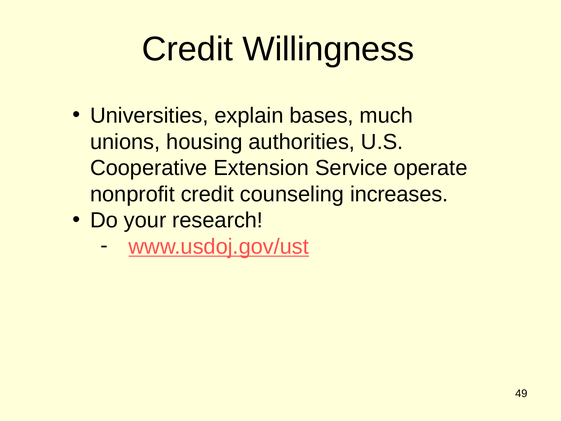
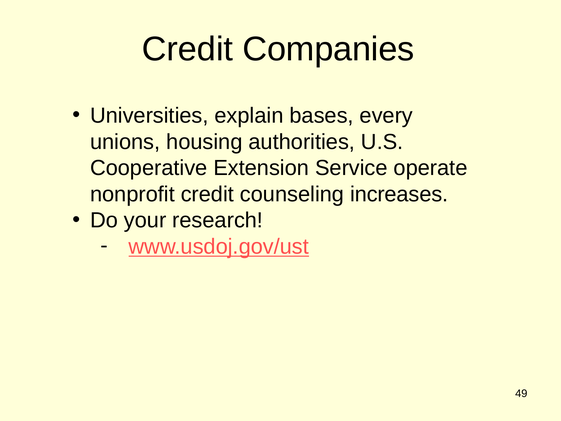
Willingness: Willingness -> Companies
much: much -> every
